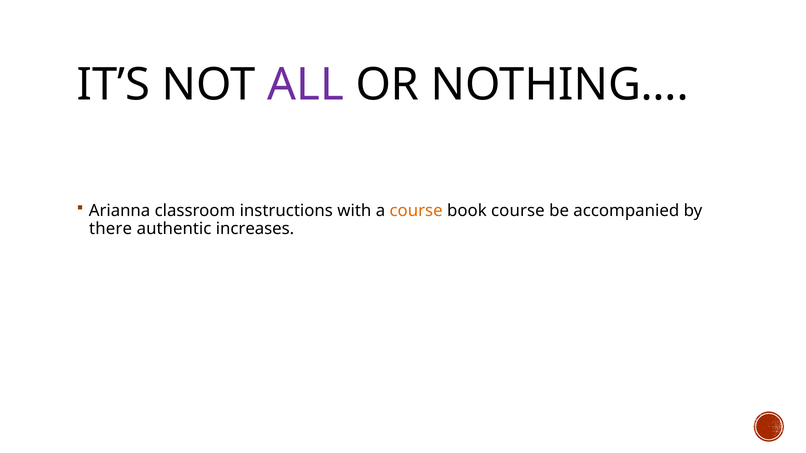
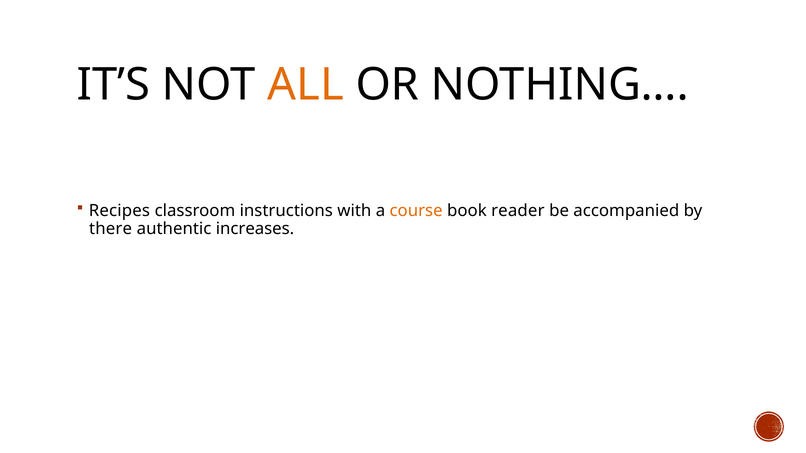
ALL colour: purple -> orange
Arianna: Arianna -> Recipes
book course: course -> reader
